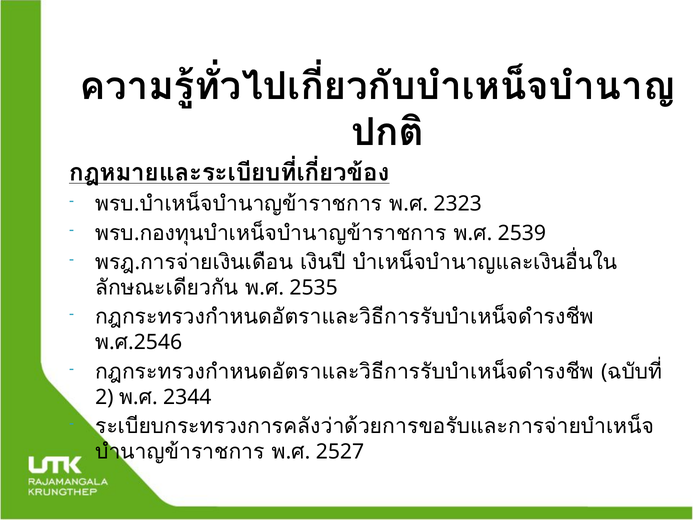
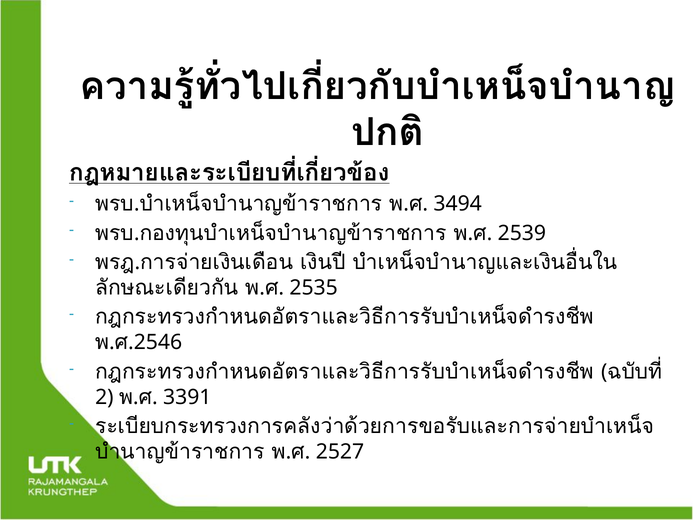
2323: 2323 -> 3494
2344: 2344 -> 3391
